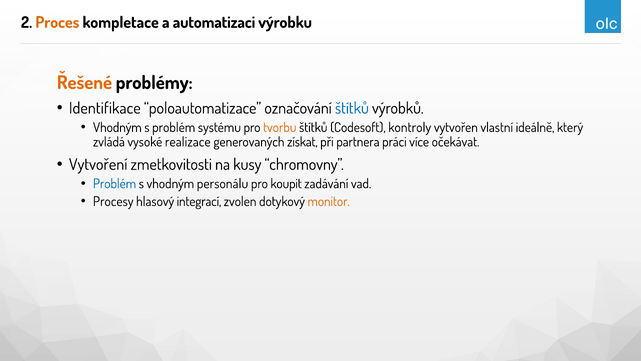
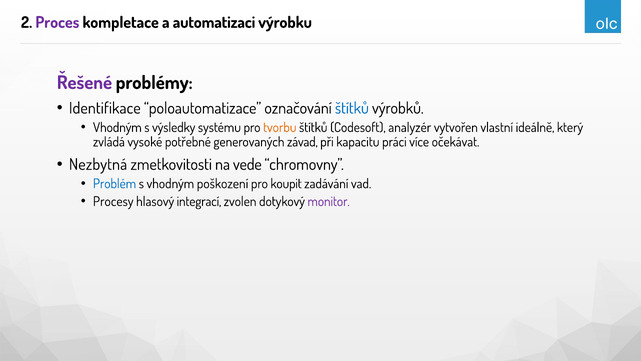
Proces colour: orange -> purple
Řešené colour: orange -> purple
s problém: problém -> výsledky
kontroly: kontroly -> analyzér
realizace: realizace -> potřebné
získat: získat -> závad
partnera: partnera -> kapacitu
Vytvoření: Vytvoření -> Nezbytná
kusy: kusy -> vede
personálu: personálu -> poškození
monitor colour: orange -> purple
